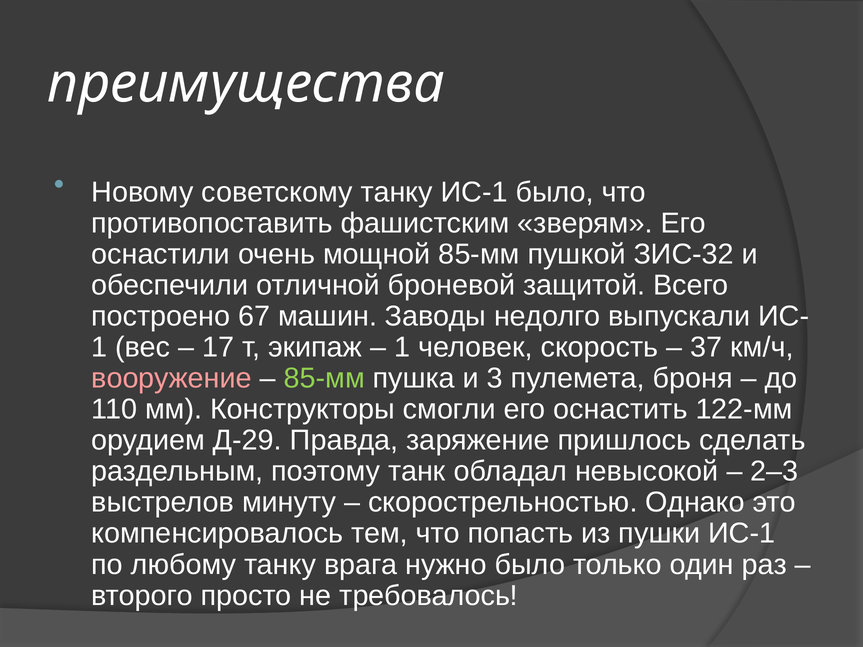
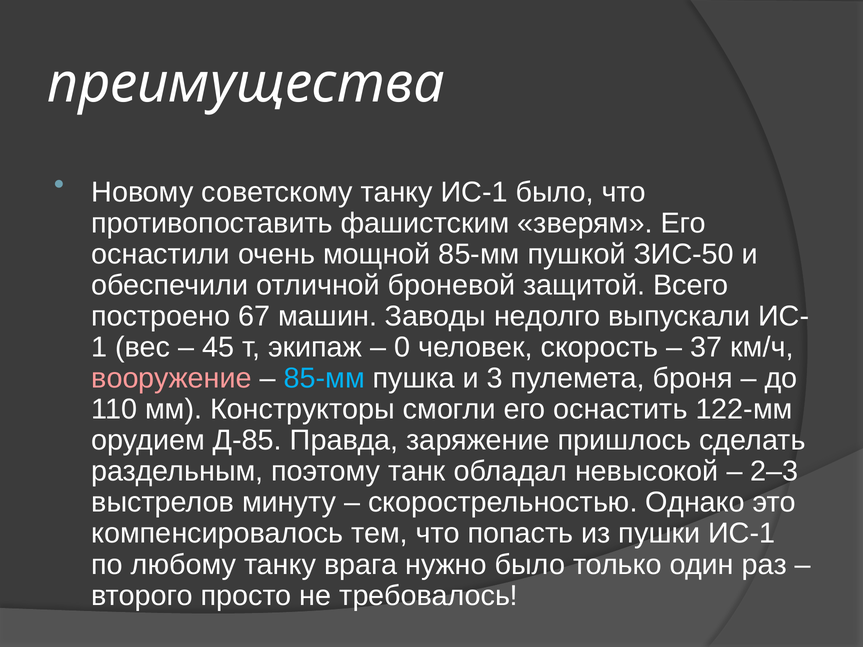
ЗИС-32: ЗИС-32 -> ЗИС-50
17: 17 -> 45
1 at (402, 347): 1 -> 0
85-мм at (324, 378) colour: light green -> light blue
Д-29: Д-29 -> Д-85
